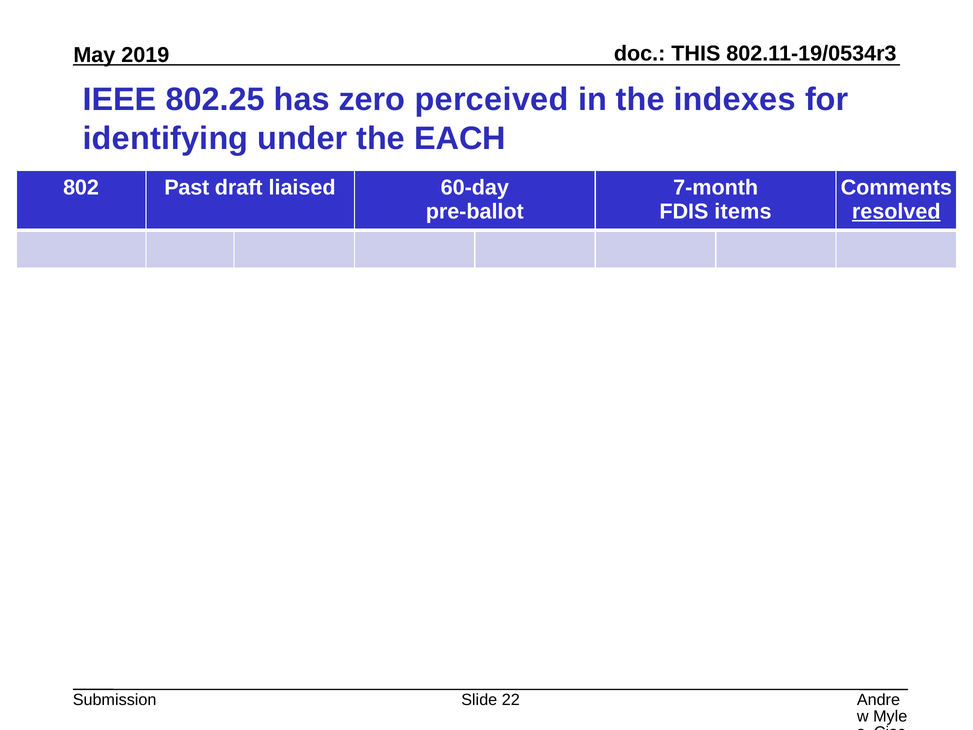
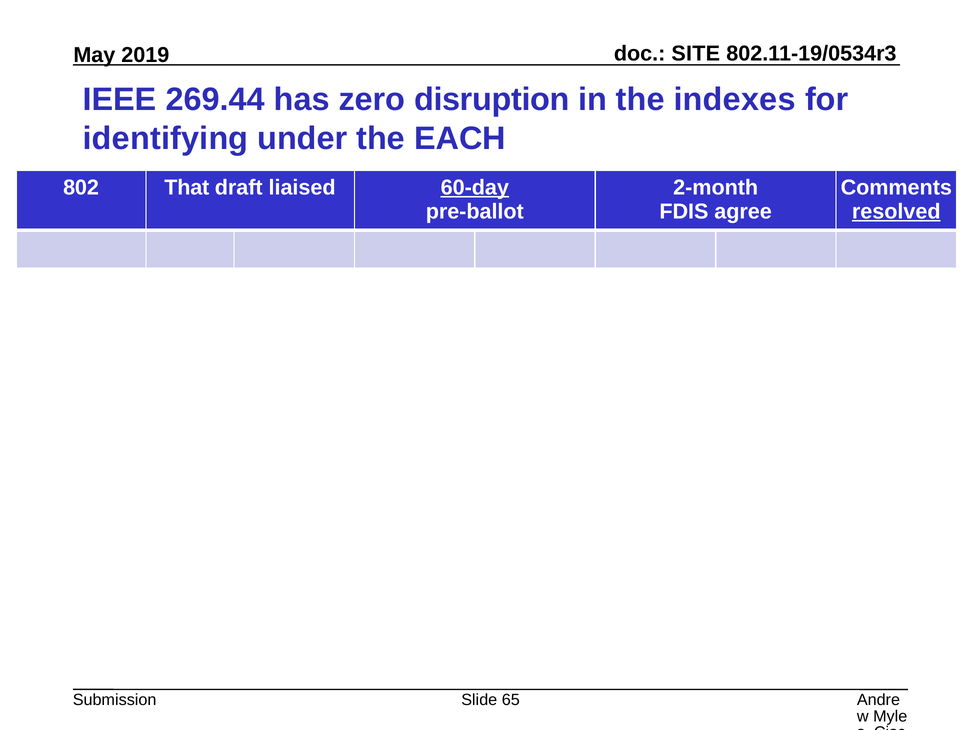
THIS: THIS -> SITE
802.25: 802.25 -> 269.44
perceived: perceived -> disruption
Past: Past -> That
60-day underline: none -> present
7-month: 7-month -> 2-month
items: items -> agree
22: 22 -> 65
